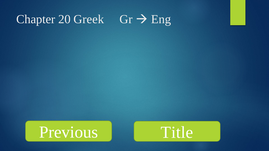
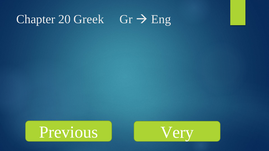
Title: Title -> Very
